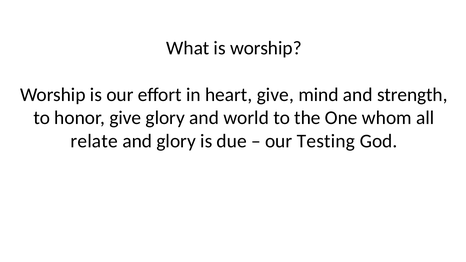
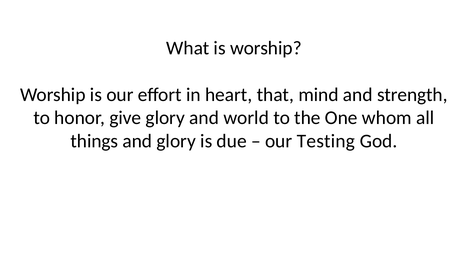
heart give: give -> that
relate: relate -> things
